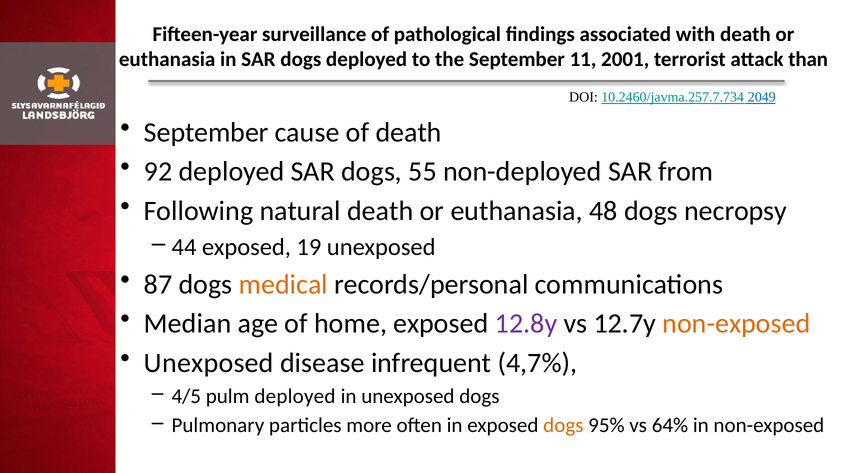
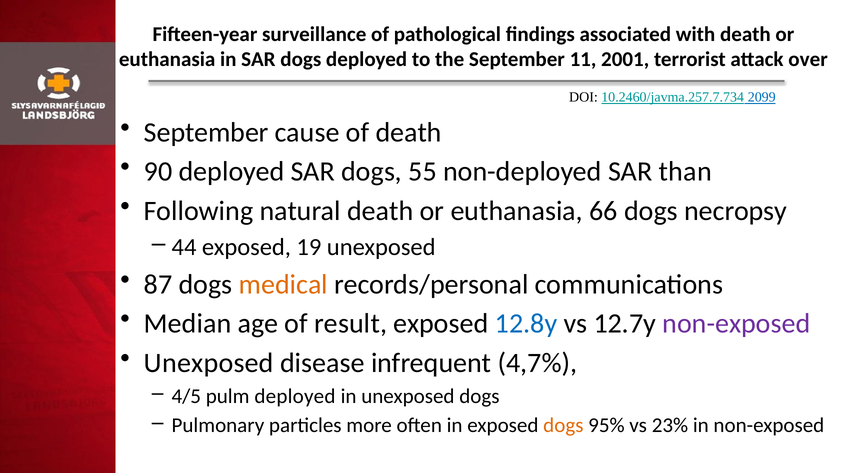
than: than -> over
2049: 2049 -> 2099
92: 92 -> 90
from: from -> than
48: 48 -> 66
home: home -> result
12.8y colour: purple -> blue
non-exposed at (736, 324) colour: orange -> purple
64%: 64% -> 23%
